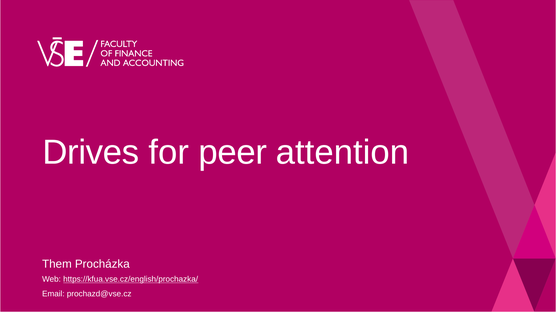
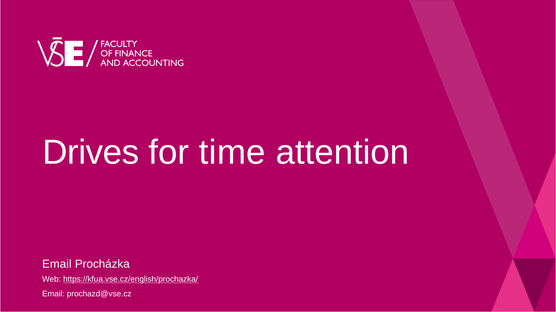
peer: peer -> time
Them at (57, 265): Them -> Email
